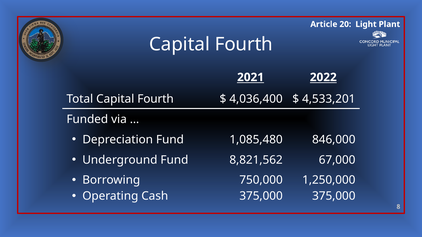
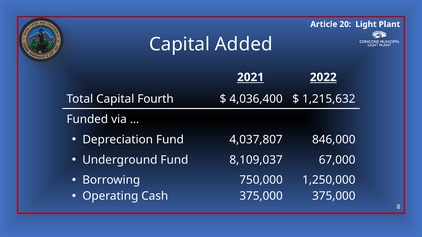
Fourth at (244, 44): Fourth -> Added
4,533,201: 4,533,201 -> 1,215,632
1,085,480: 1,085,480 -> 4,037,807
8,821,562: 8,821,562 -> 8,109,037
